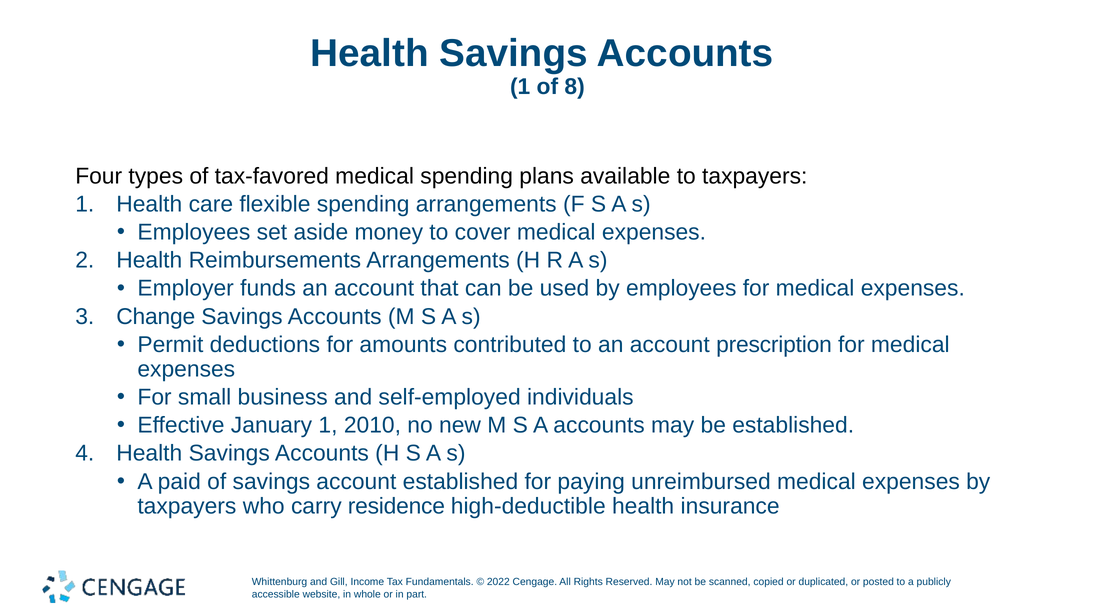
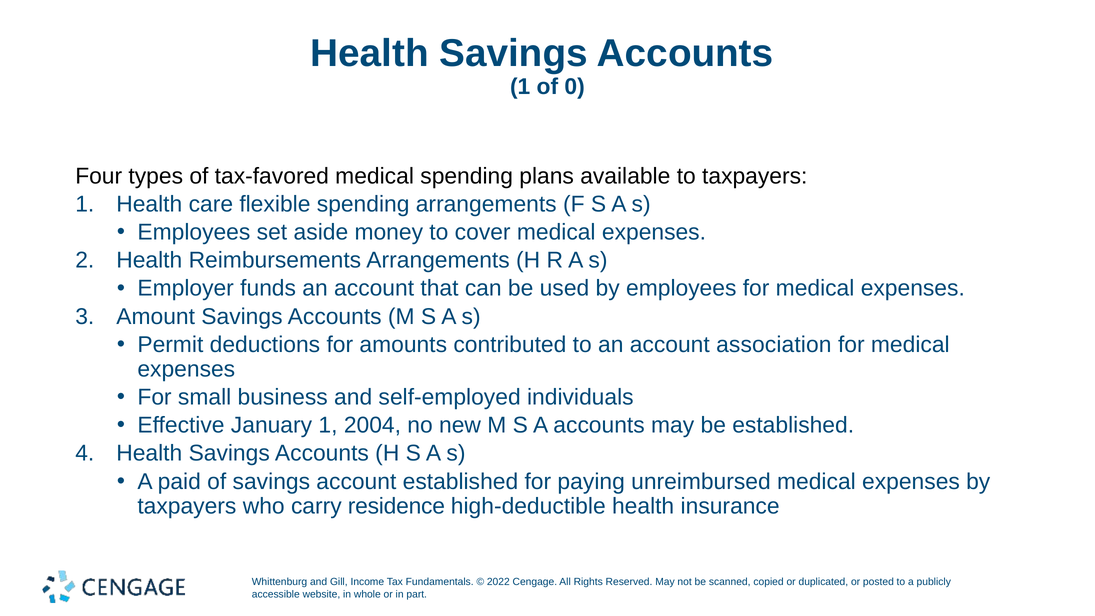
8: 8 -> 0
Change: Change -> Amount
prescription: prescription -> association
2010: 2010 -> 2004
